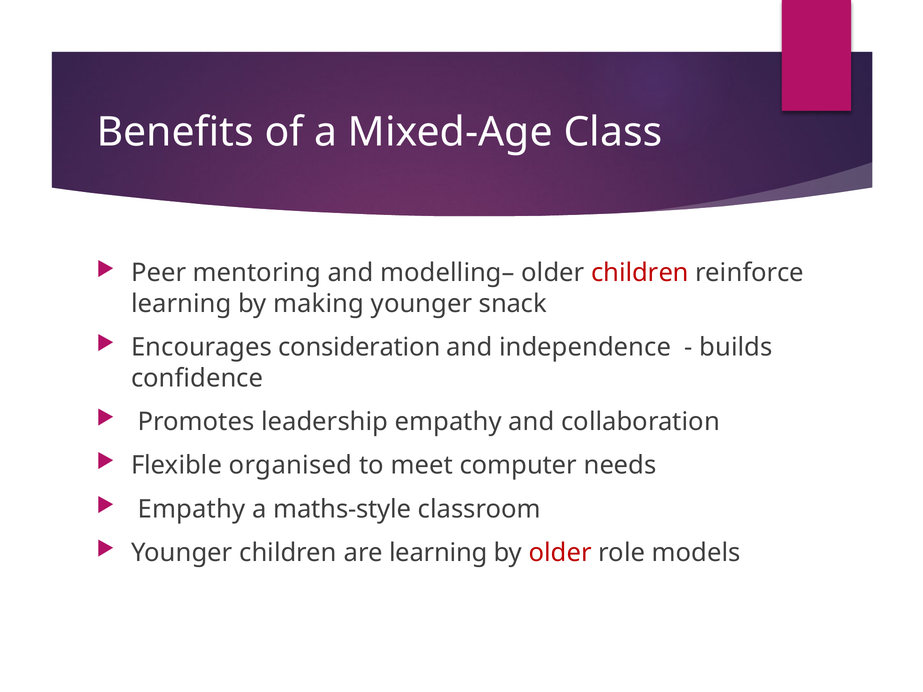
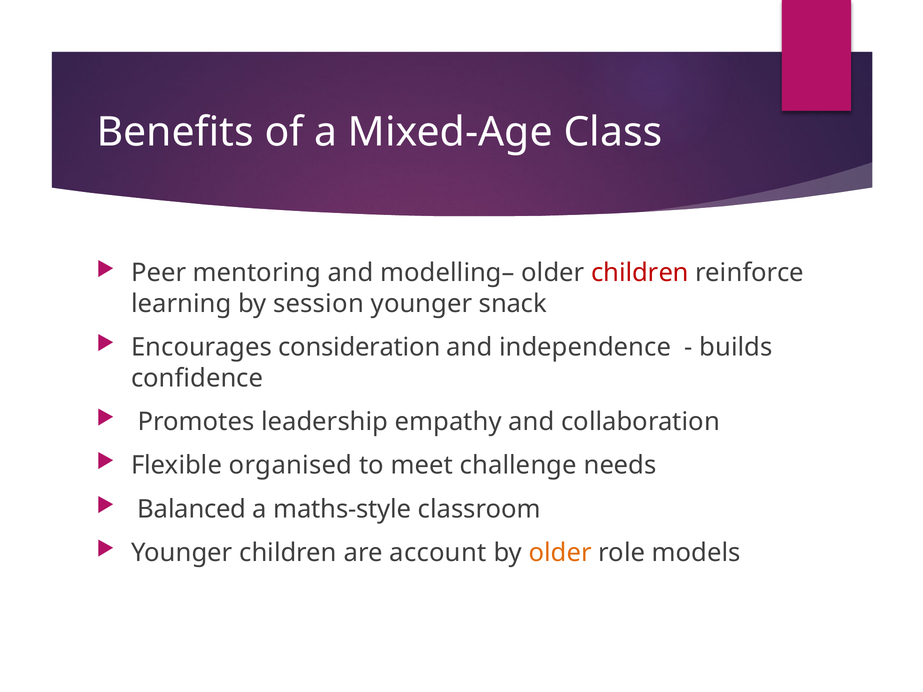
making: making -> session
computer: computer -> challenge
Empathy at (192, 509): Empathy -> Balanced
are learning: learning -> account
older at (560, 553) colour: red -> orange
